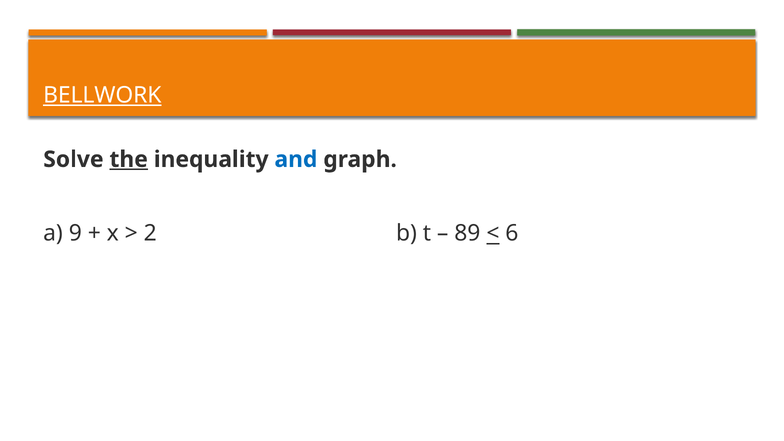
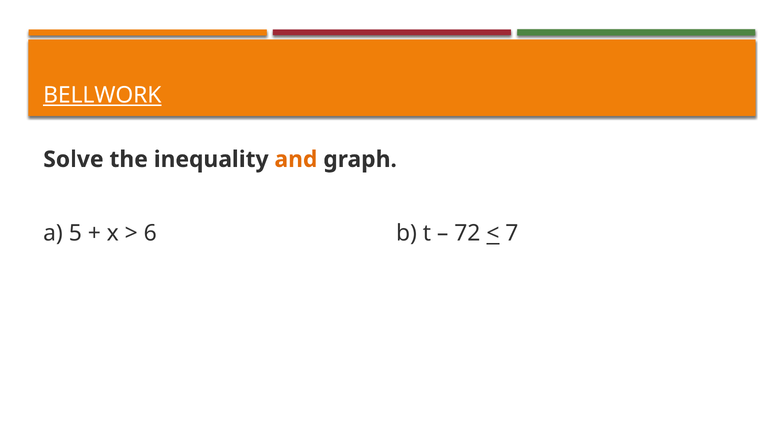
the underline: present -> none
and colour: blue -> orange
9: 9 -> 5
2: 2 -> 6
89: 89 -> 72
6: 6 -> 7
